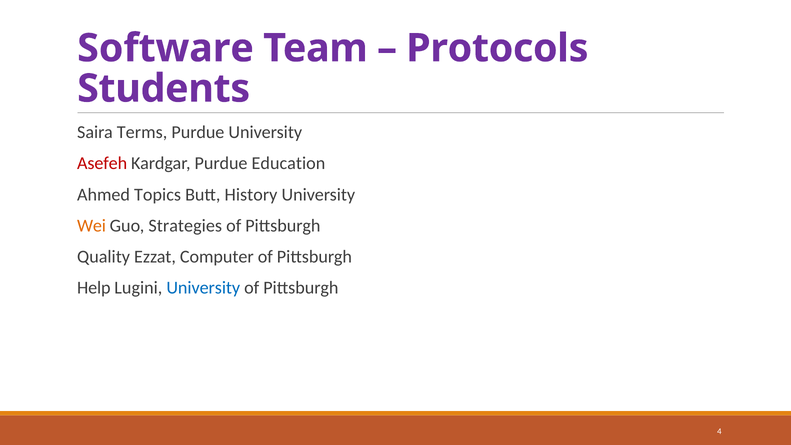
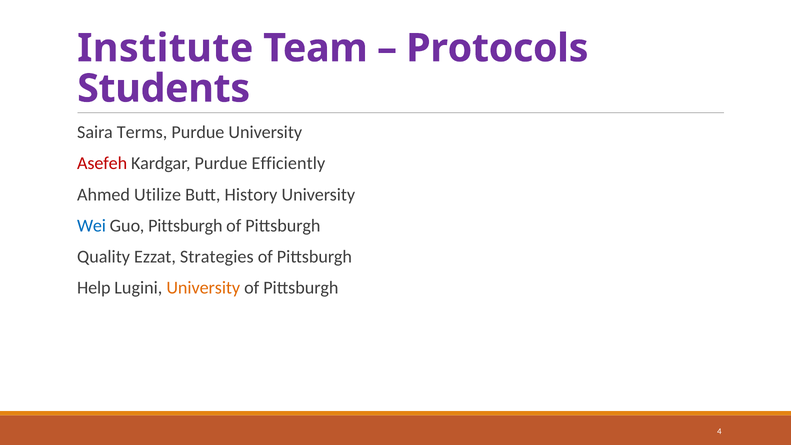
Software: Software -> Institute
Education: Education -> Efficiently
Topics: Topics -> Utilize
Wei colour: orange -> blue
Guo Strategies: Strategies -> Pittsburgh
Computer: Computer -> Strategies
University at (203, 288) colour: blue -> orange
